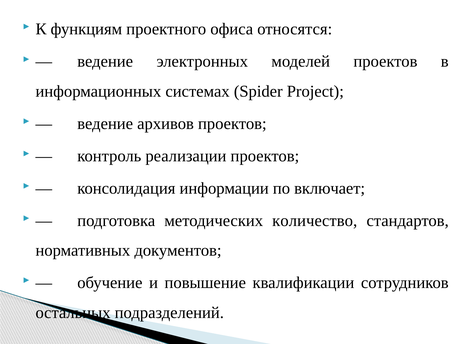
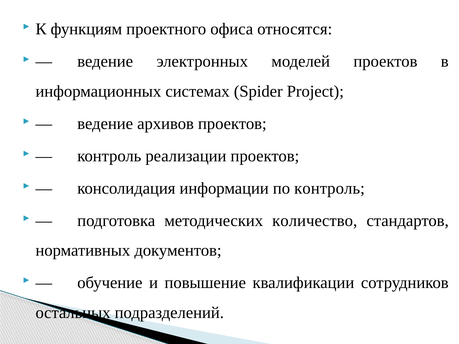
по включает: включает -> контроль
